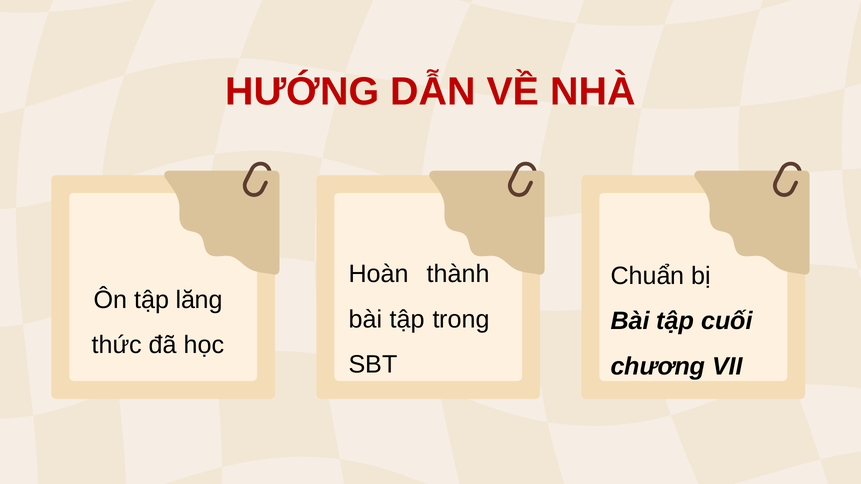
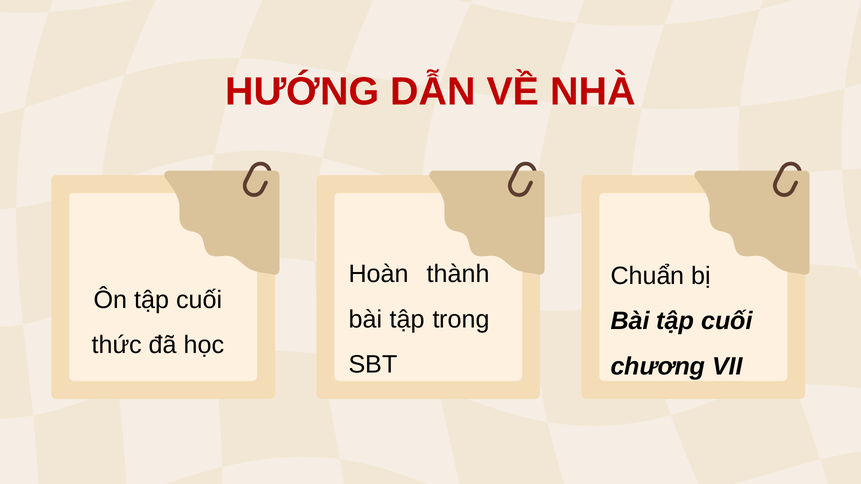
Ôn tập lăng: lăng -> cuối
